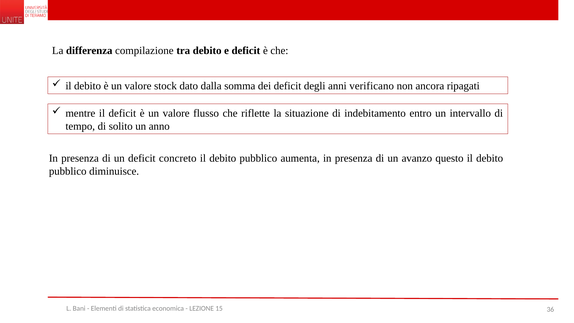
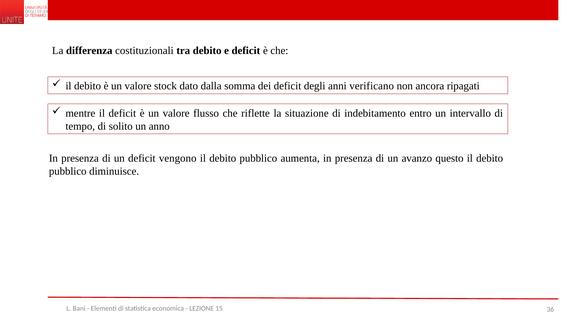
compilazione: compilazione -> costituzionali
concreto: concreto -> vengono
